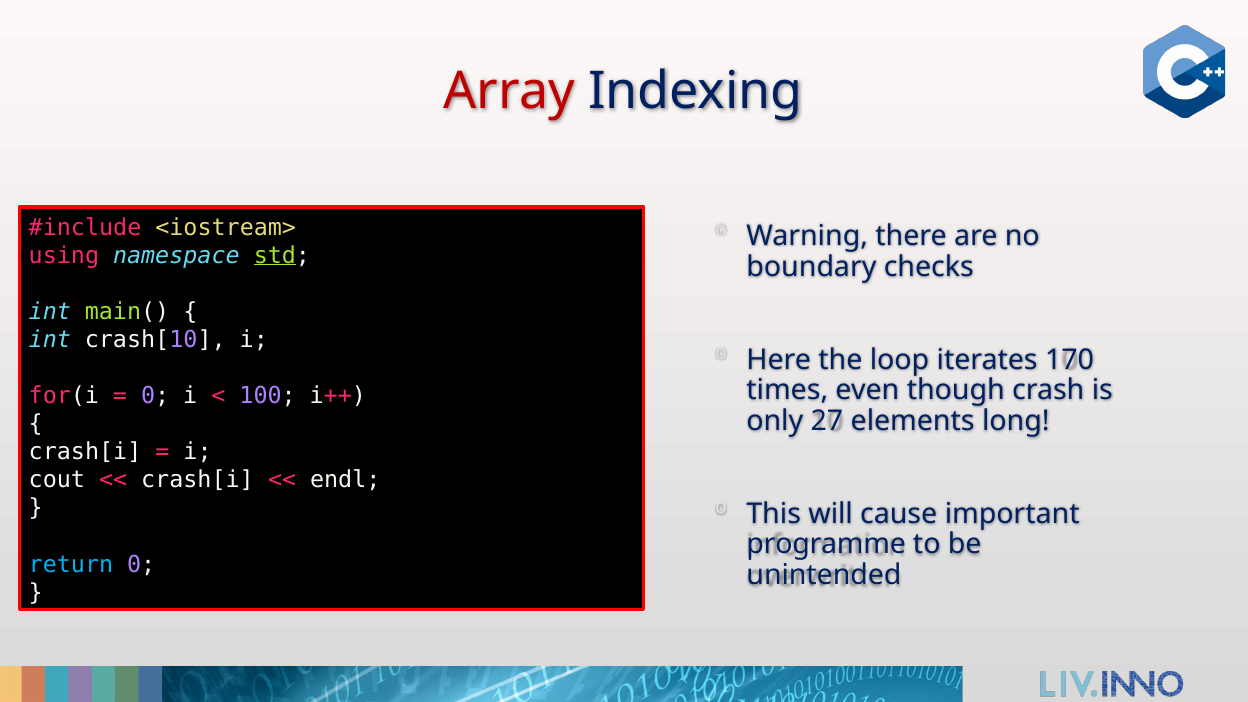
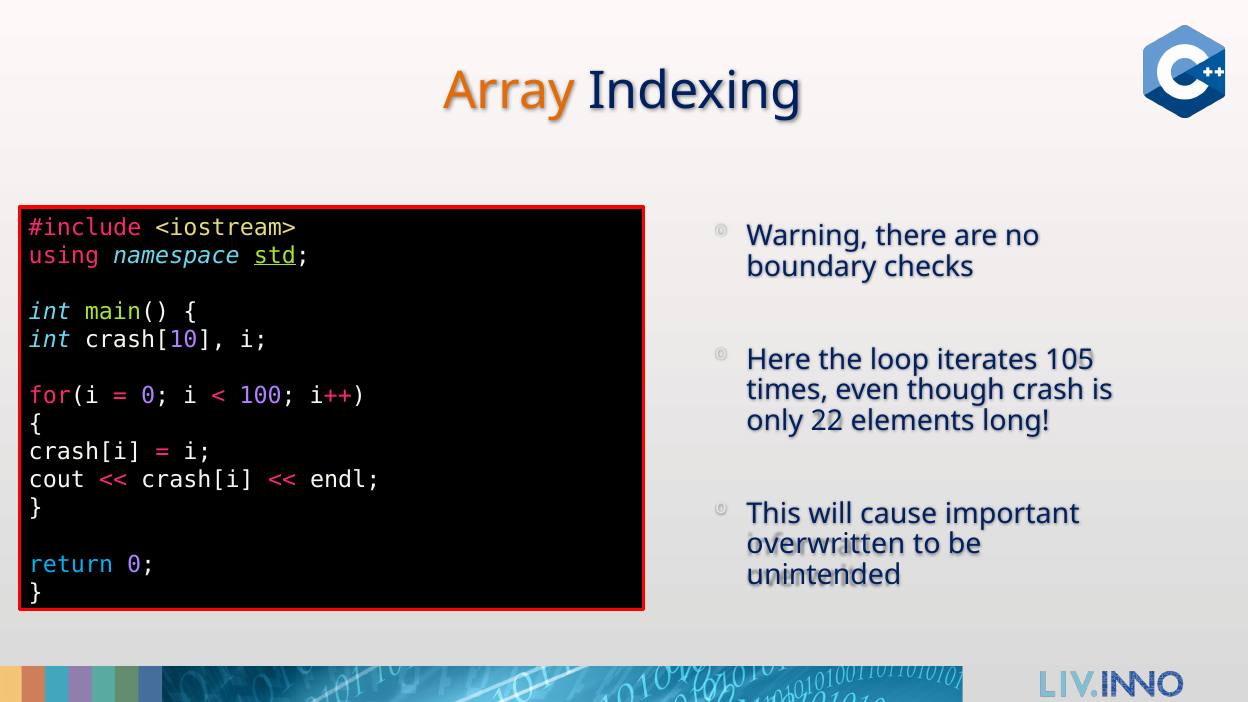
Array colour: red -> orange
170: 170 -> 105
27: 27 -> 22
programme: programme -> overwritten
